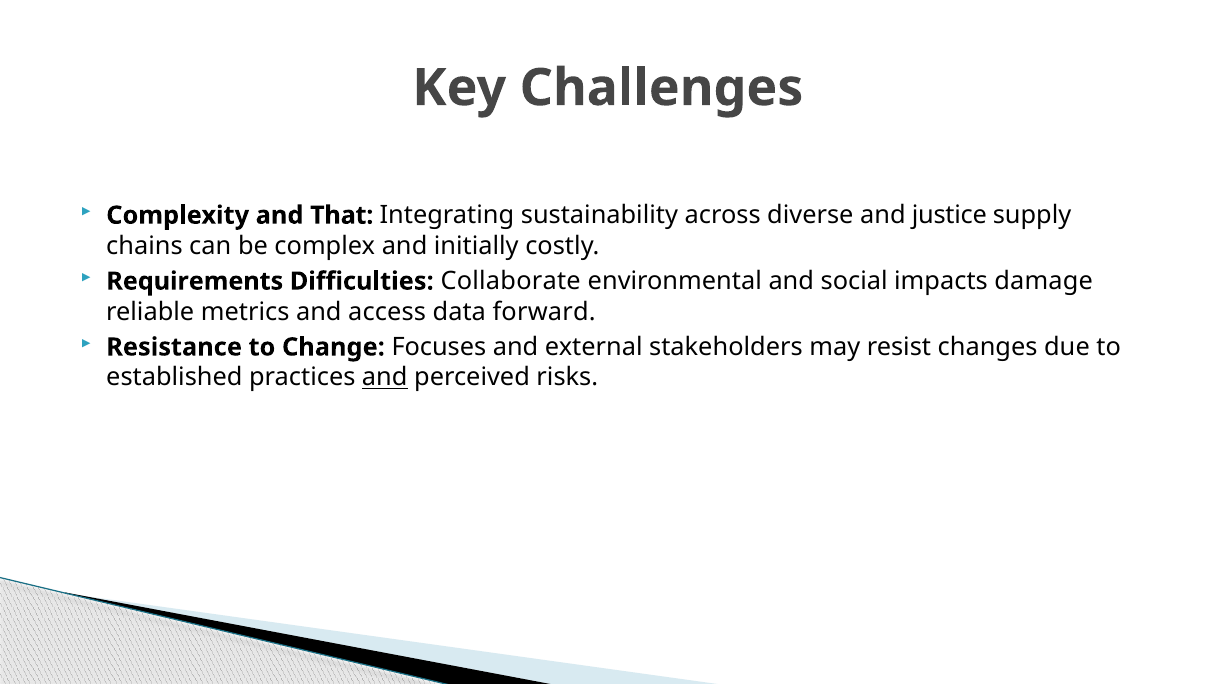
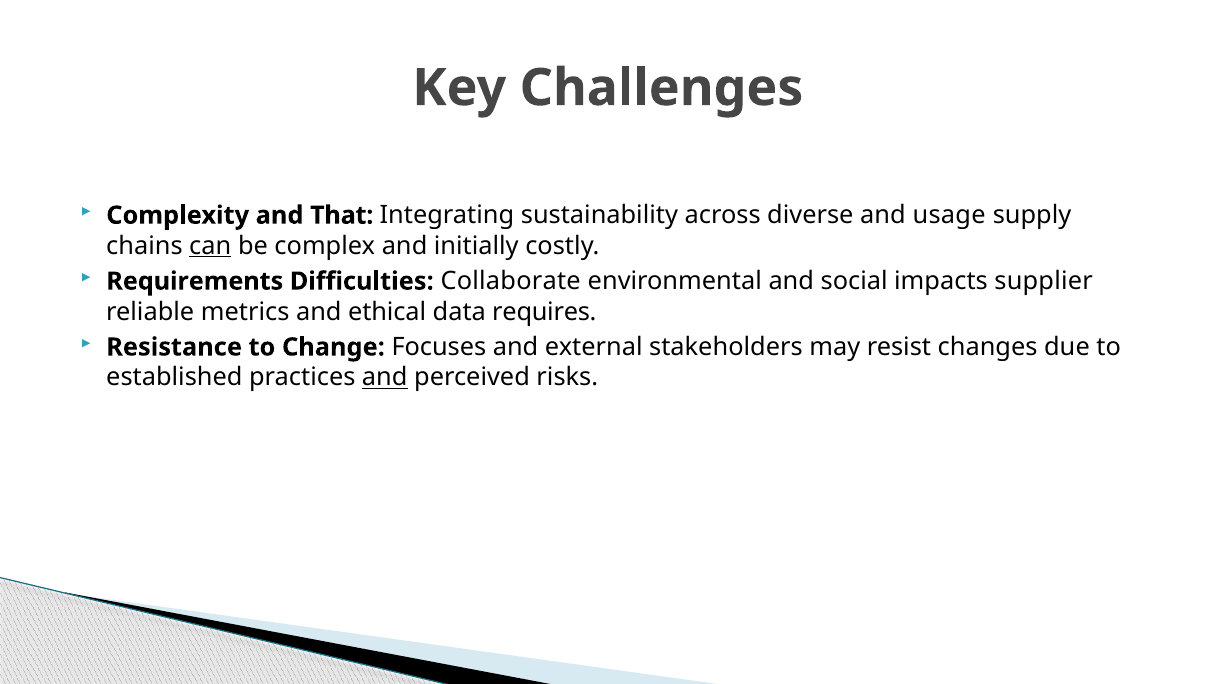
justice: justice -> usage
can underline: none -> present
damage: damage -> supplier
access: access -> ethical
forward: forward -> requires
